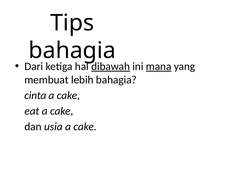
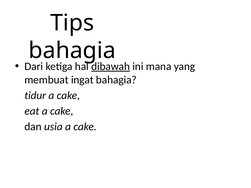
mana underline: present -> none
lebih: lebih -> ingat
cinta: cinta -> tidur
